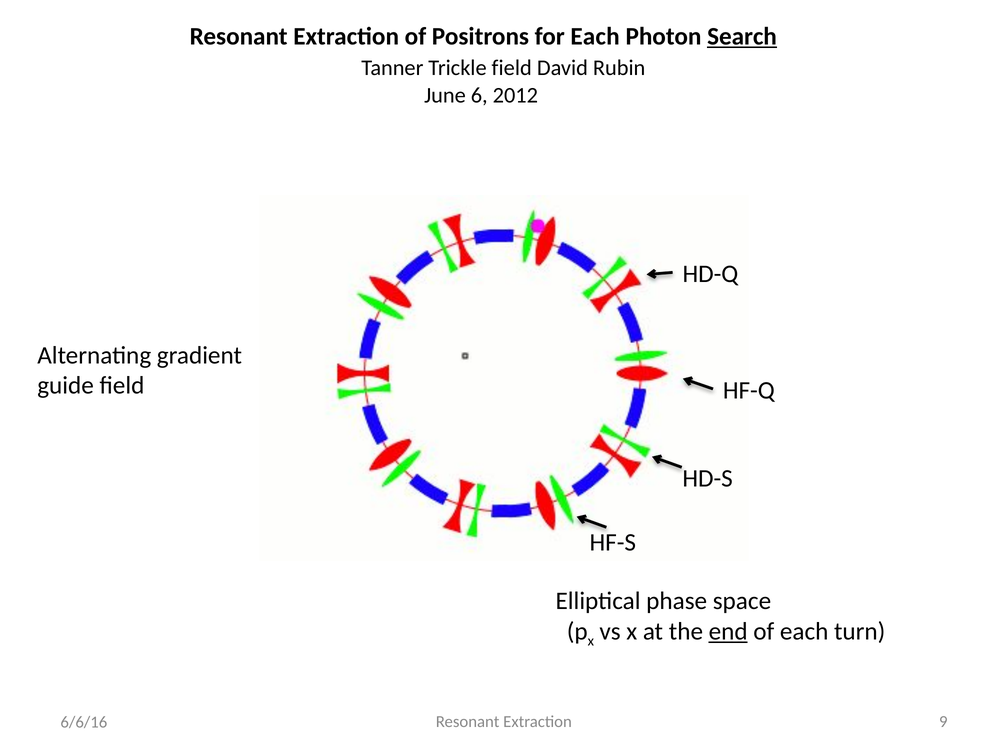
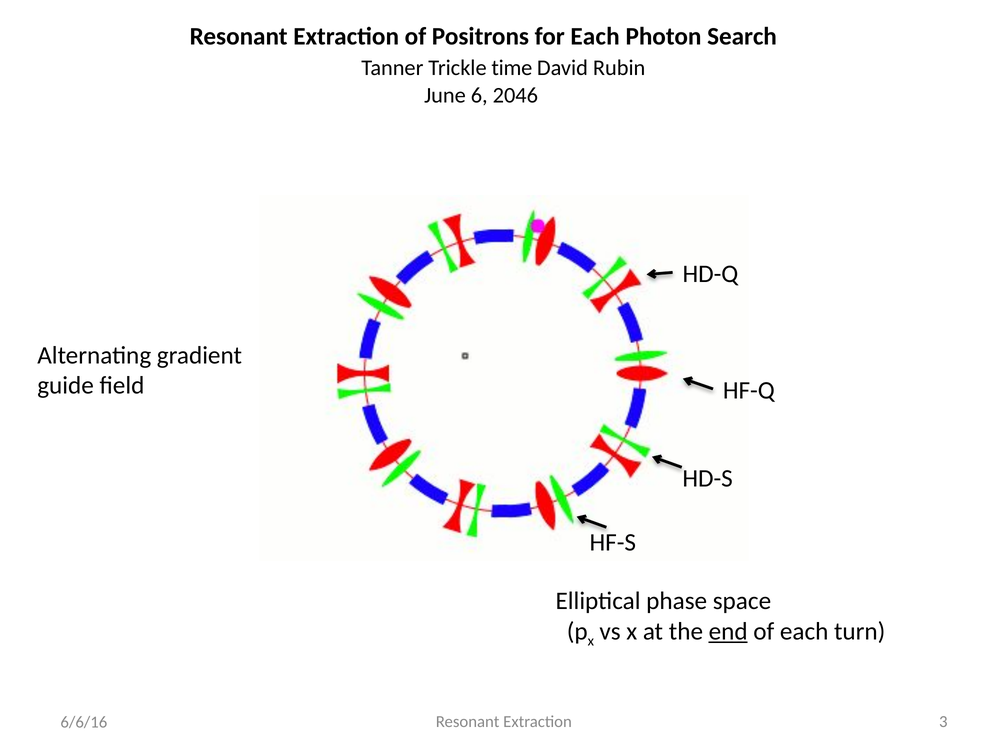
Search underline: present -> none
Trickle field: field -> time
2012: 2012 -> 2046
9: 9 -> 3
